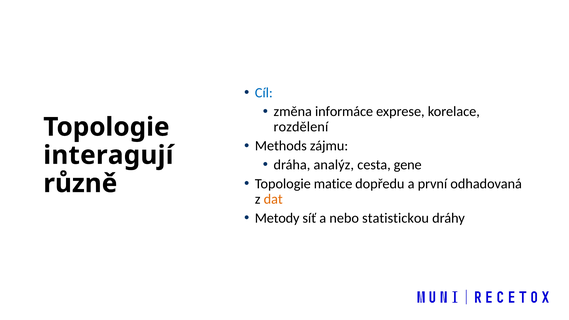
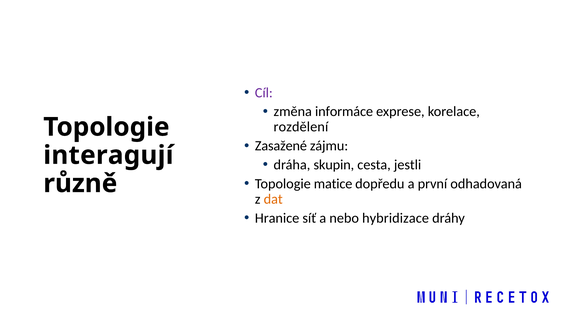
Cíl colour: blue -> purple
Methods: Methods -> Zasažené
analýz: analýz -> skupin
gene: gene -> jestli
Metody: Metody -> Hranice
statistickou: statistickou -> hybridizace
